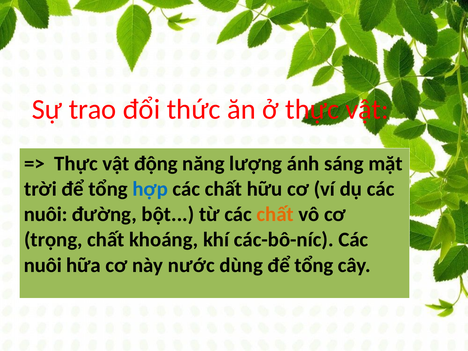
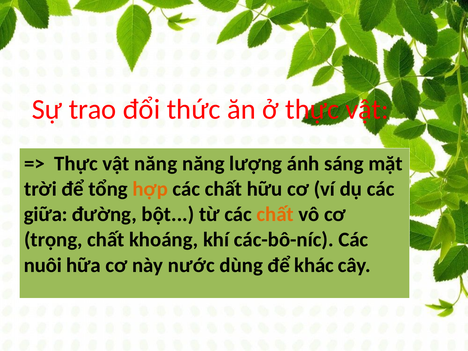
vật động: động -> năng
hợp colour: blue -> orange
nuôi at (46, 214): nuôi -> giữa
dùng để tổng: tổng -> khác
